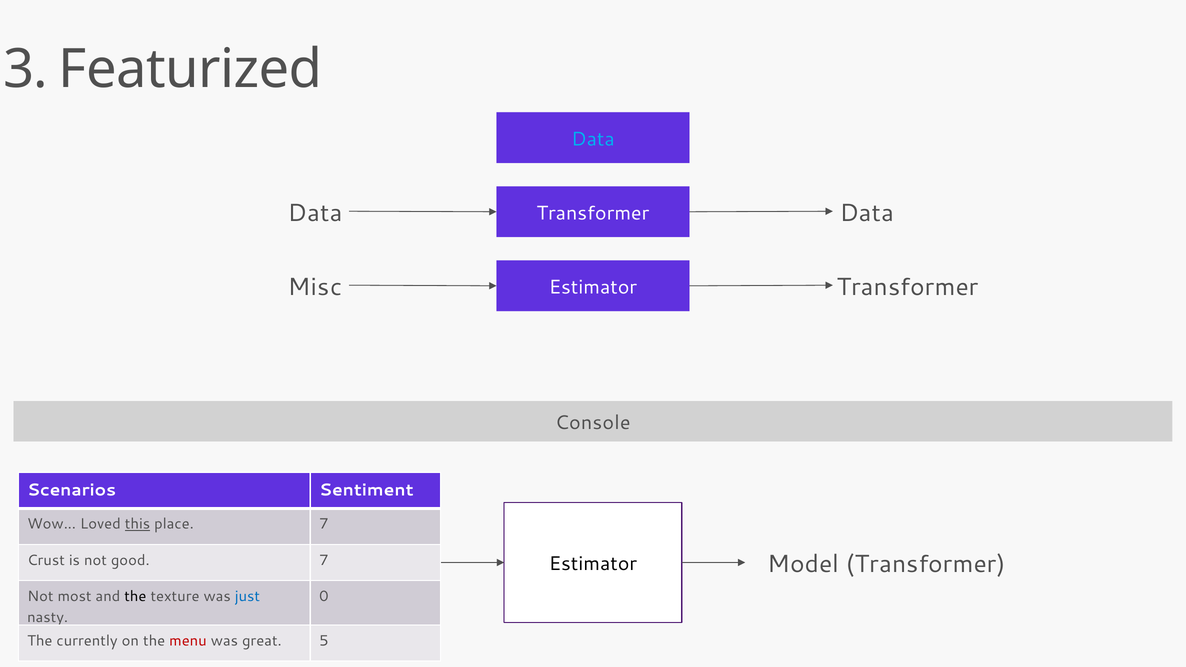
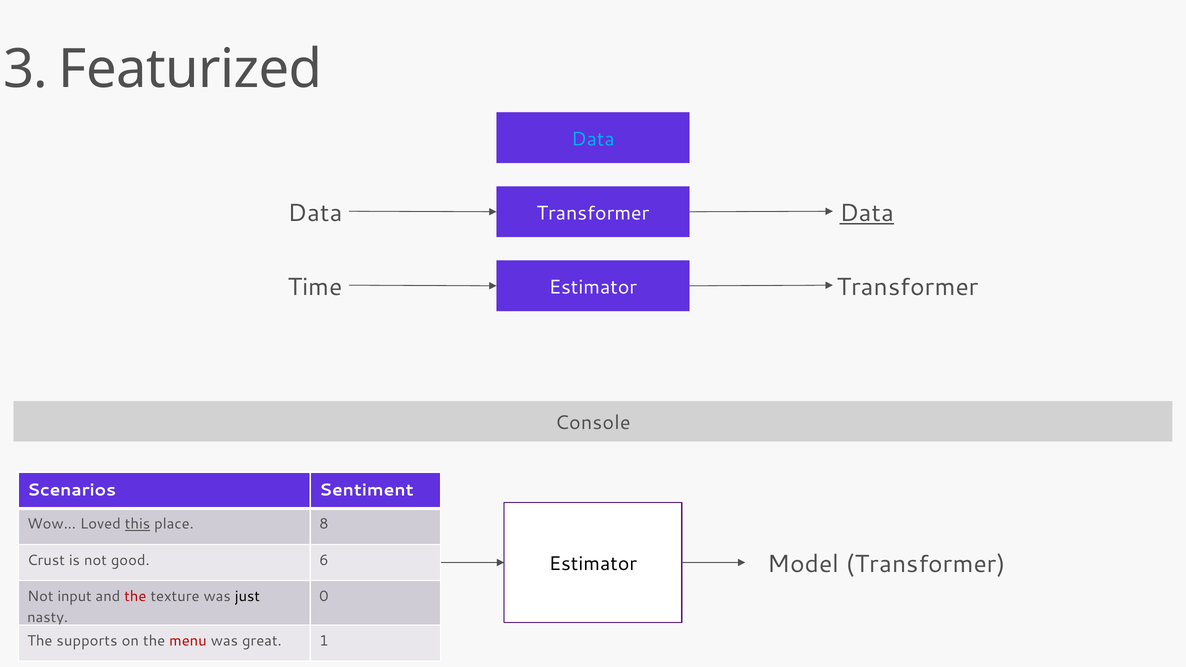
Data at (867, 213) underline: none -> present
Misc: Misc -> Time
place 7: 7 -> 8
good 7: 7 -> 6
most: most -> input
the at (135, 596) colour: black -> red
just colour: blue -> black
currently: currently -> supports
5: 5 -> 1
